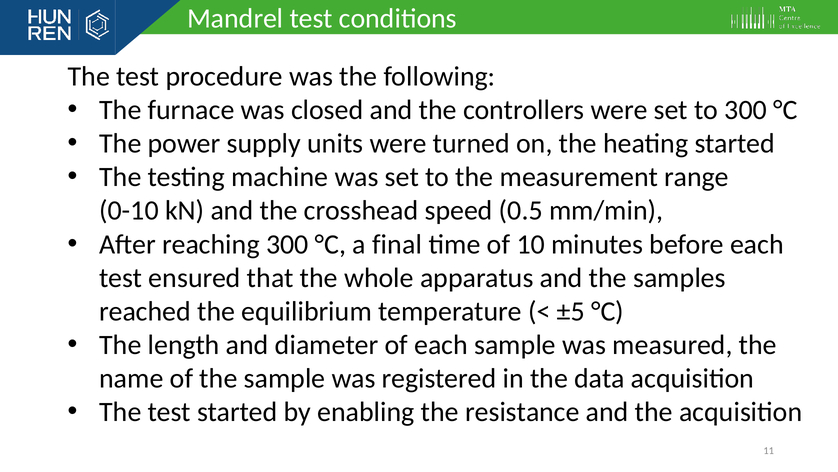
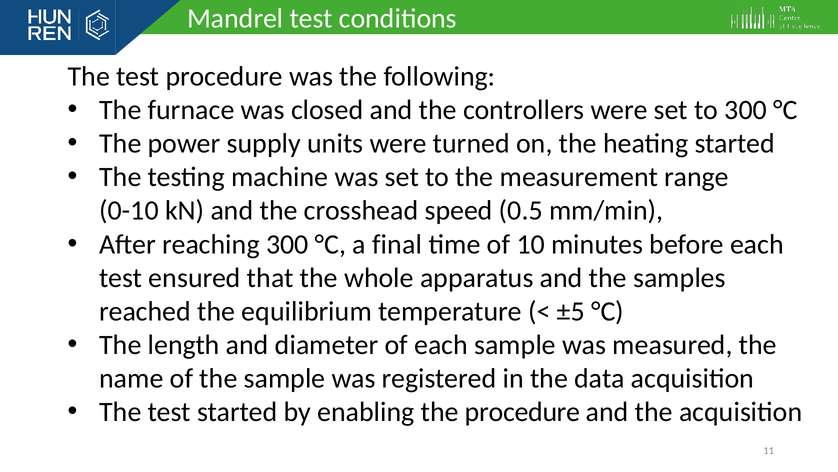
the resistance: resistance -> procedure
